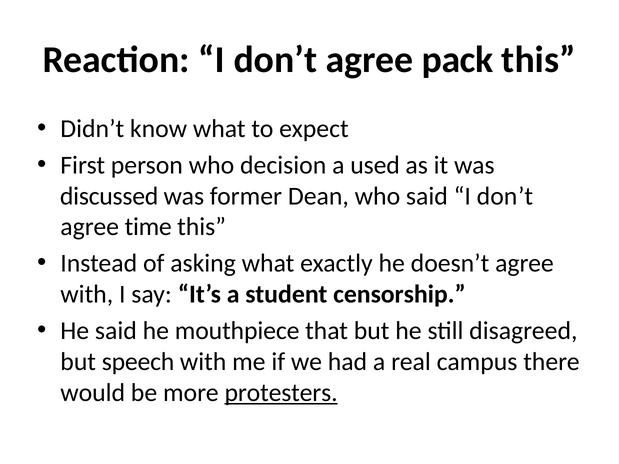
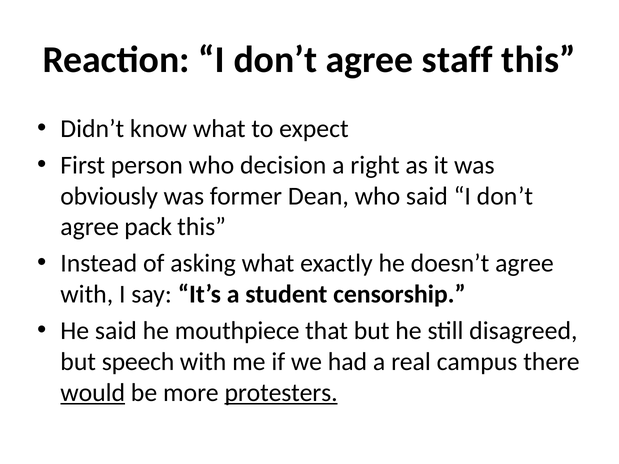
pack: pack -> staff
used: used -> right
discussed: discussed -> obviously
time: time -> pack
would underline: none -> present
